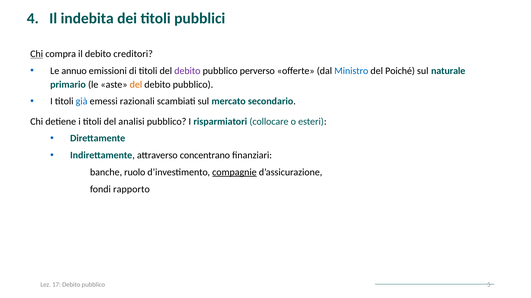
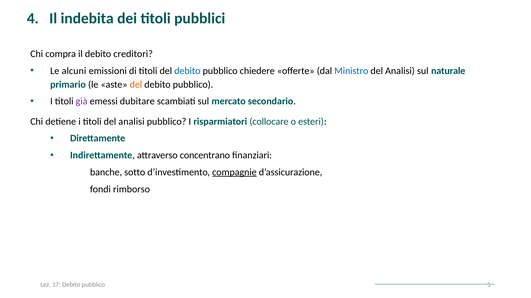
Chi at (37, 54) underline: present -> none
annuo: annuo -> alcuni
debito at (187, 71) colour: purple -> blue
perverso: perverso -> chiedere
Poiché at (400, 71): Poiché -> Analisi
già colour: blue -> purple
razionali: razionali -> dubitare
ruolo: ruolo -> sotto
rapporto: rapporto -> rimborso
